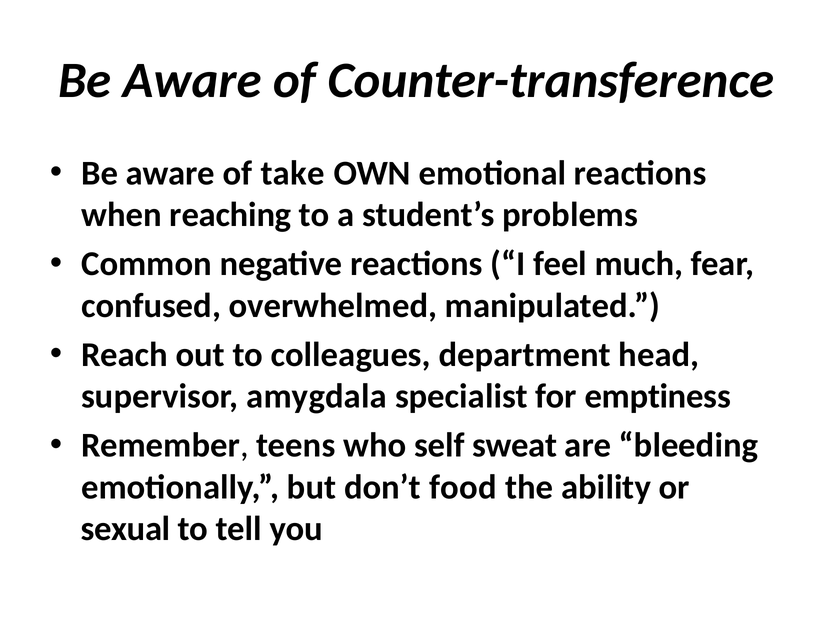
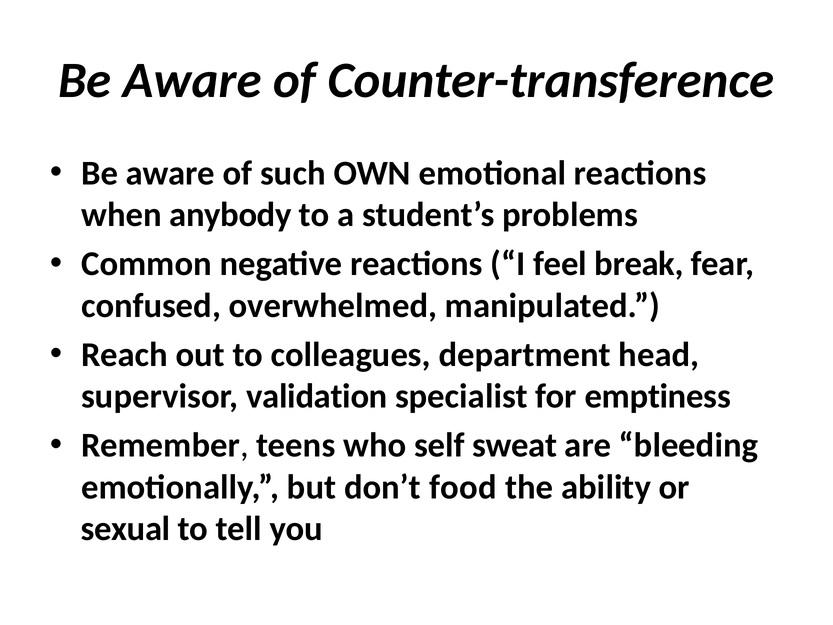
take: take -> such
reaching: reaching -> anybody
much: much -> break
amygdala: amygdala -> validation
